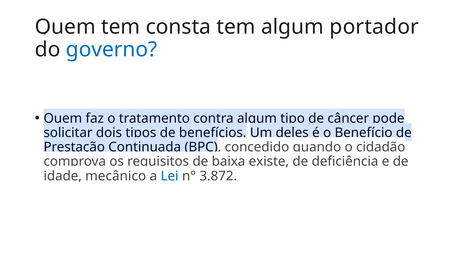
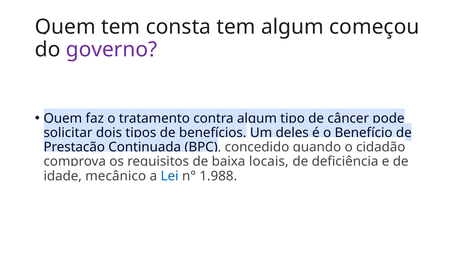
portador: portador -> começou
governo colour: blue -> purple
existe: existe -> locais
3.872: 3.872 -> 1.988
